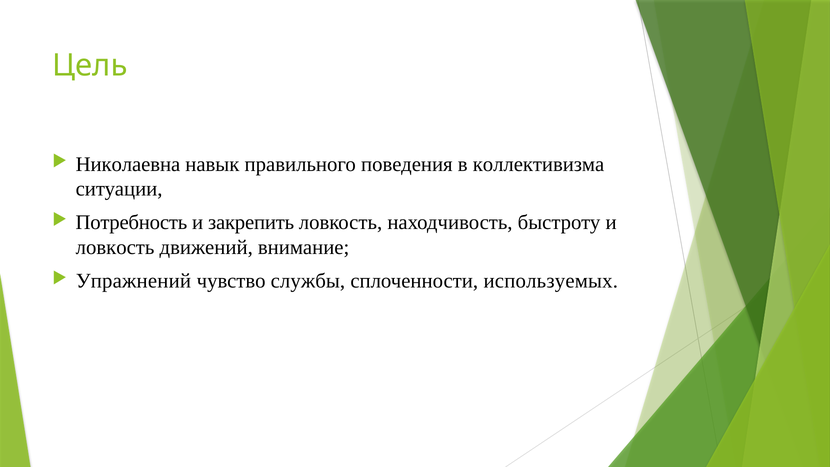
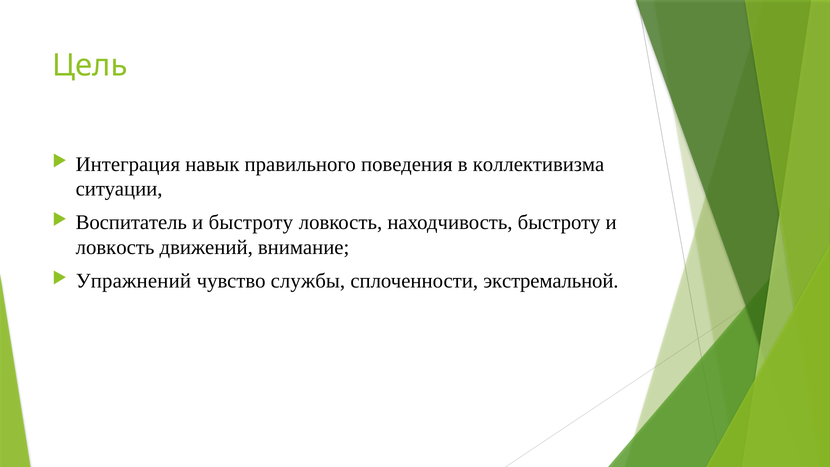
Николаевна: Николаевна -> Интеграция
Потребность: Потребность -> Воспитатель
и закрепить: закрепить -> быстроту
используемых: используемых -> экстремальной
